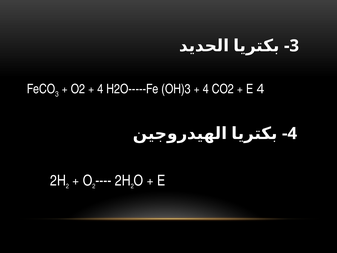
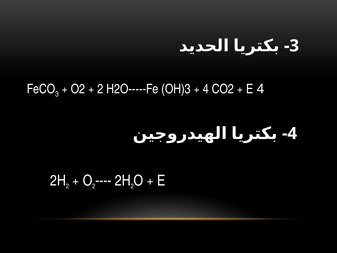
4 at (100, 89): 4 -> 2
